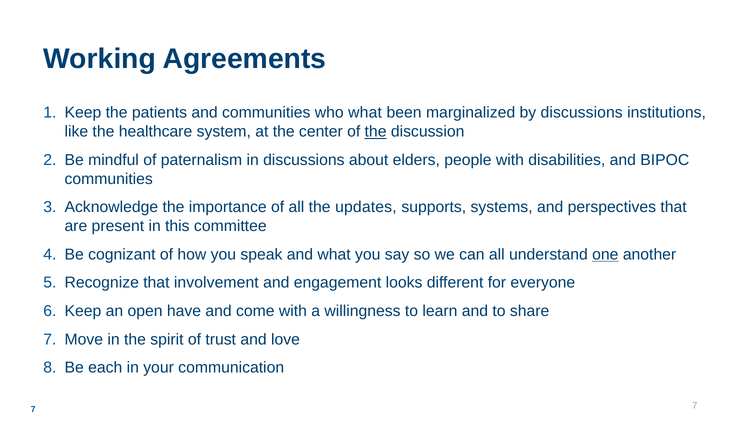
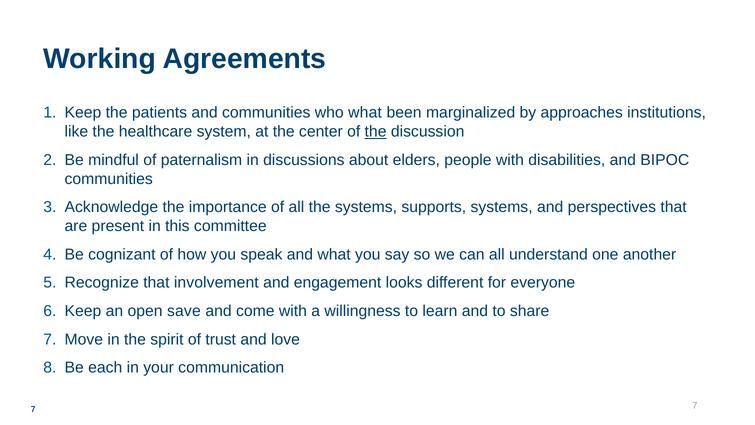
by discussions: discussions -> approaches
the updates: updates -> systems
one underline: present -> none
have: have -> save
